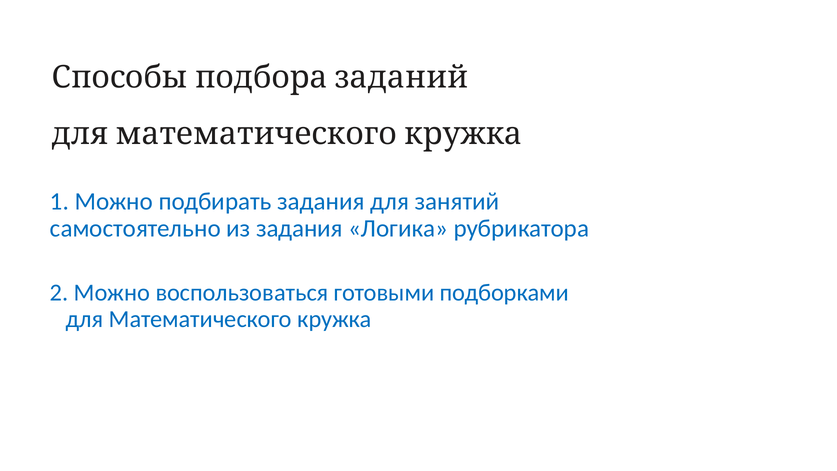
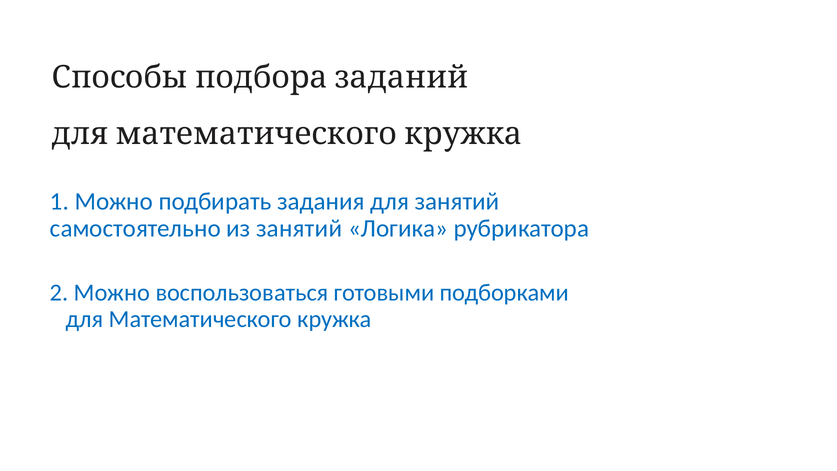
из задания: задания -> занятий
